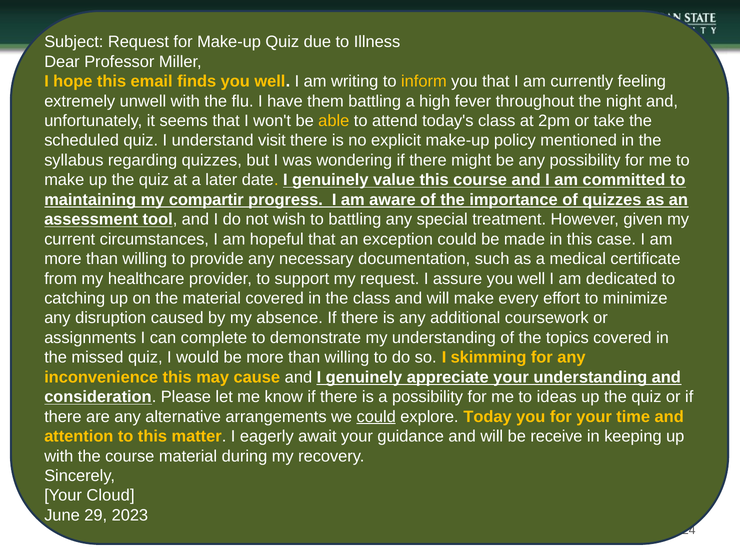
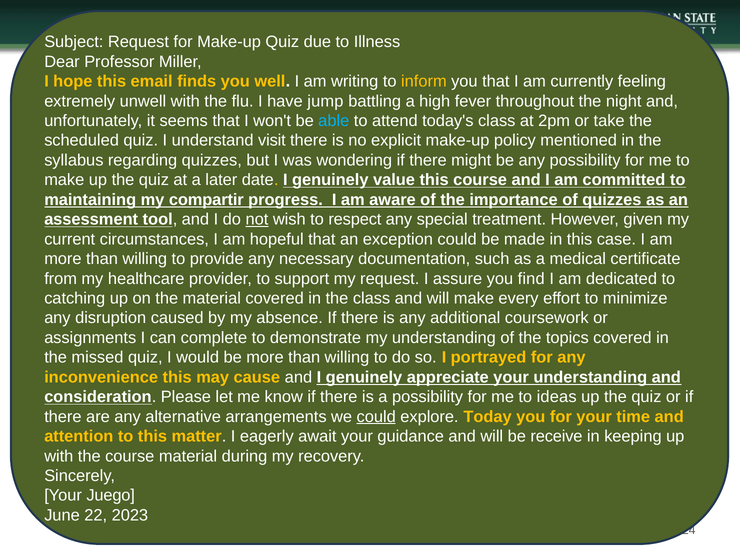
them: them -> jump
able colour: yellow -> light blue
not underline: none -> present
to battling: battling -> respect
assure you well: well -> find
skimming: skimming -> portrayed
Cloud: Cloud -> Juego
29: 29 -> 22
